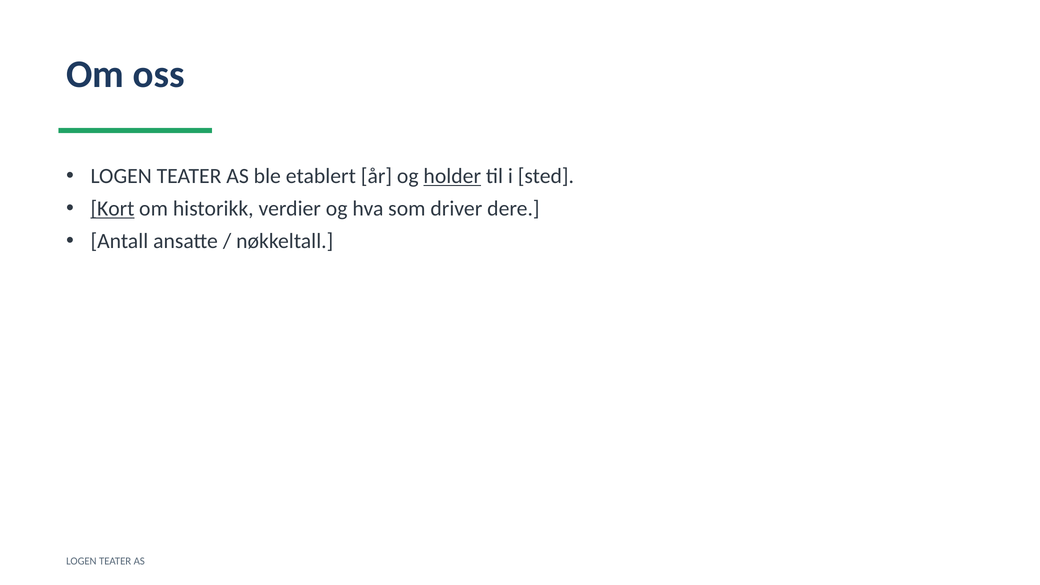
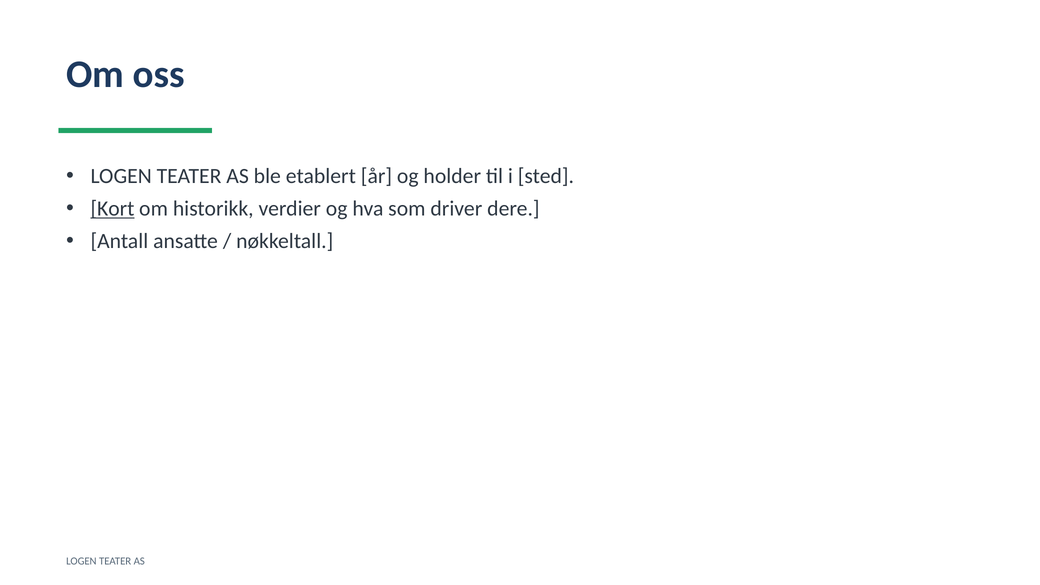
holder underline: present -> none
